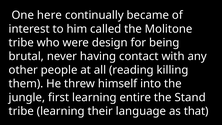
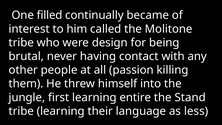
here: here -> filled
reading: reading -> passion
that: that -> less
